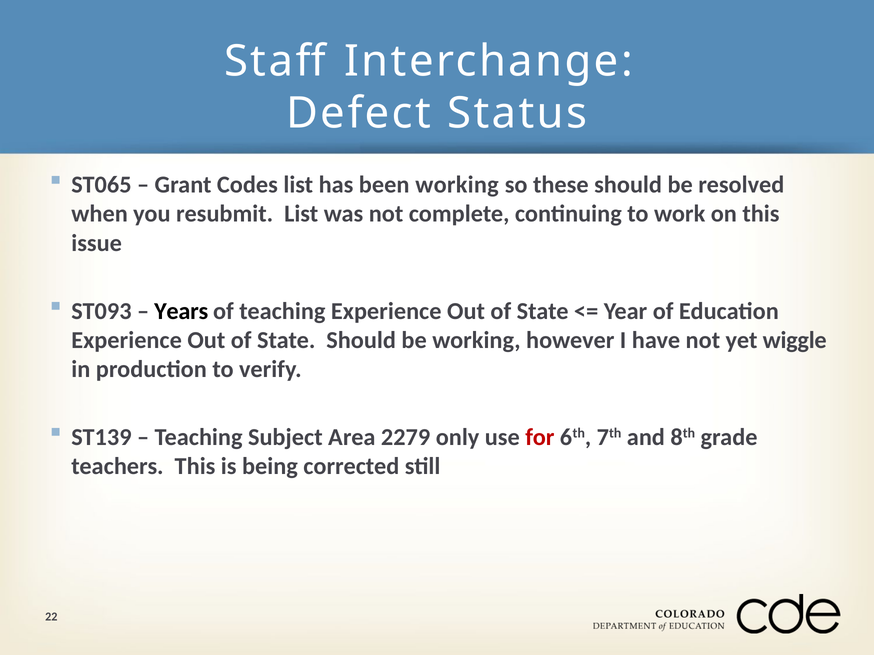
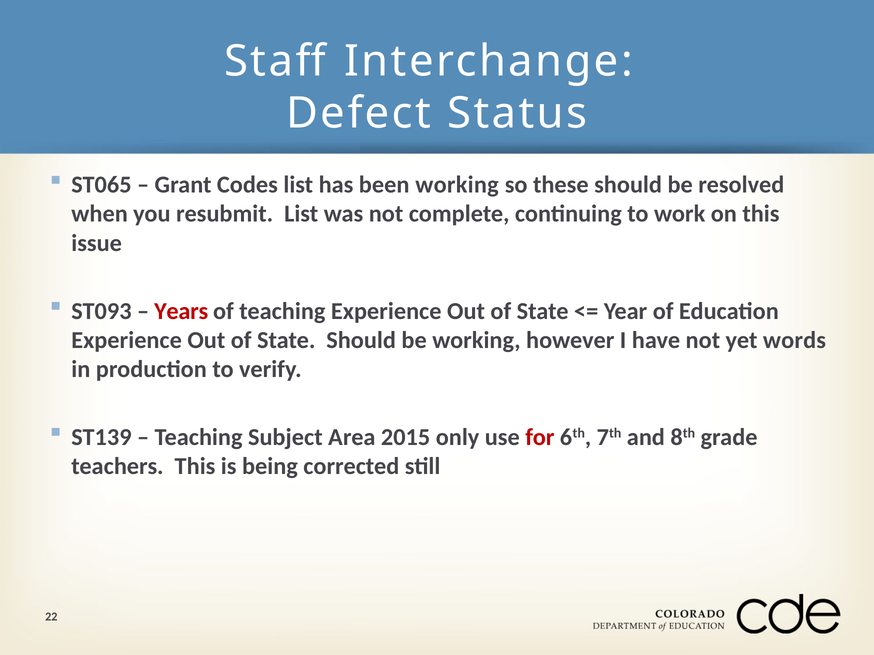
Years colour: black -> red
wiggle: wiggle -> words
2279: 2279 -> 2015
